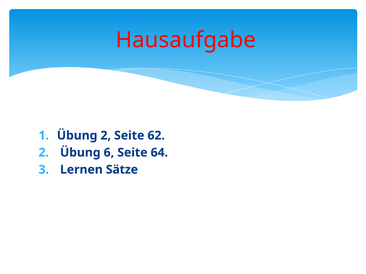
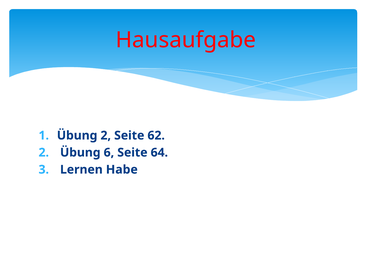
Sätze: Sätze -> Habe
